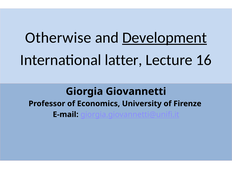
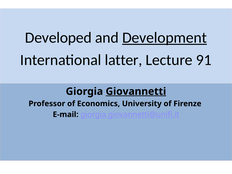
Otherwise: Otherwise -> Developed
16: 16 -> 91
Giovannetti underline: none -> present
